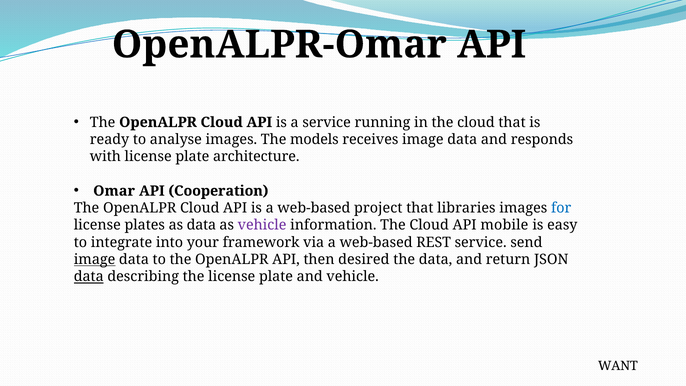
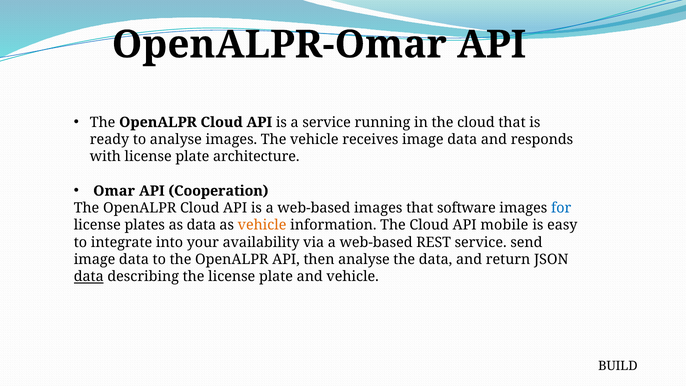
The models: models -> vehicle
web-based project: project -> images
libraries: libraries -> software
vehicle at (262, 225) colour: purple -> orange
framework: framework -> availability
image at (95, 259) underline: present -> none
then desired: desired -> analyse
WANT: WANT -> BUILD
